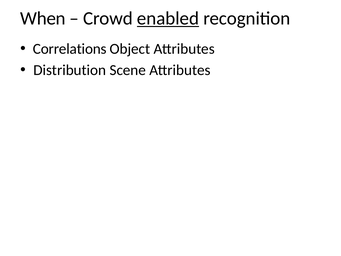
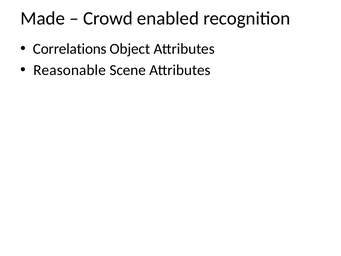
When: When -> Made
enabled underline: present -> none
Distribution: Distribution -> Reasonable
